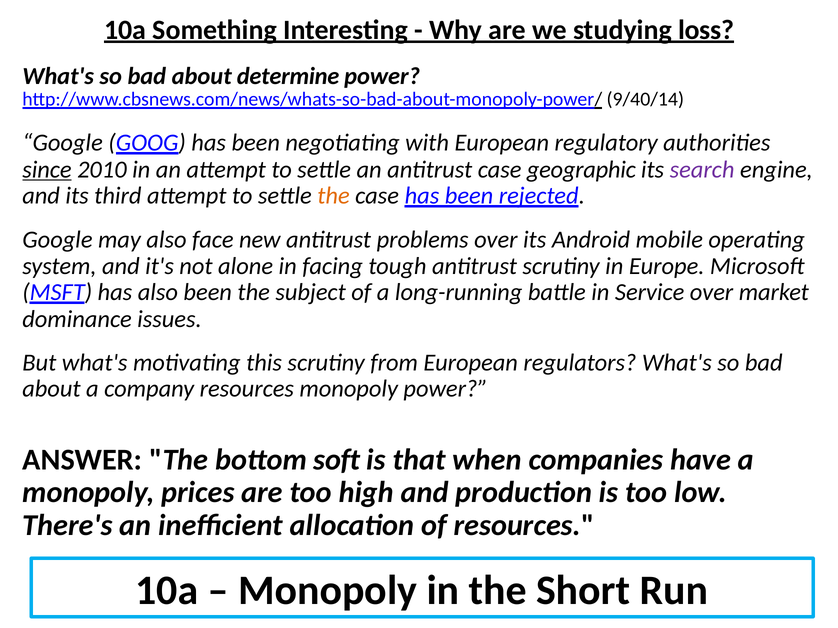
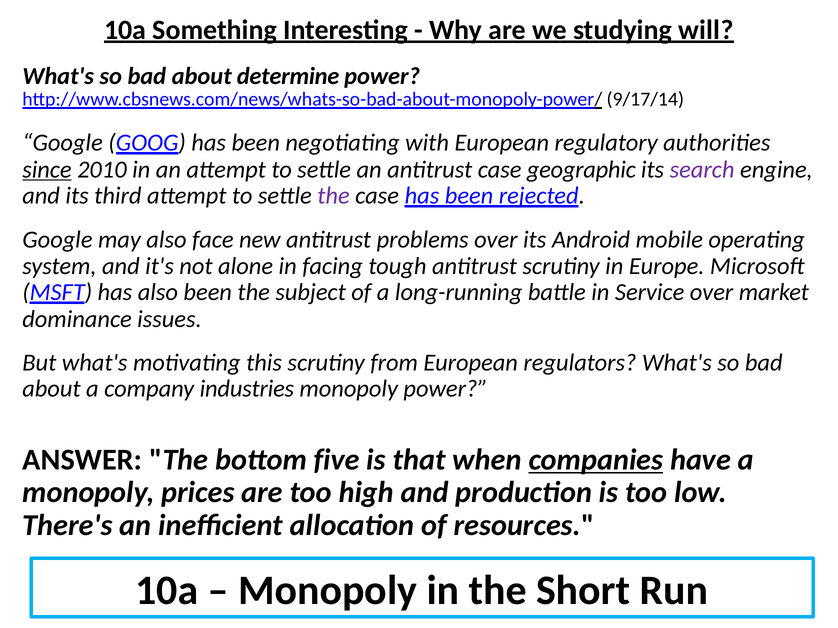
loss: loss -> will
9/40/14: 9/40/14 -> 9/17/14
the at (333, 196) colour: orange -> purple
company resources: resources -> industries
soft: soft -> five
companies underline: none -> present
